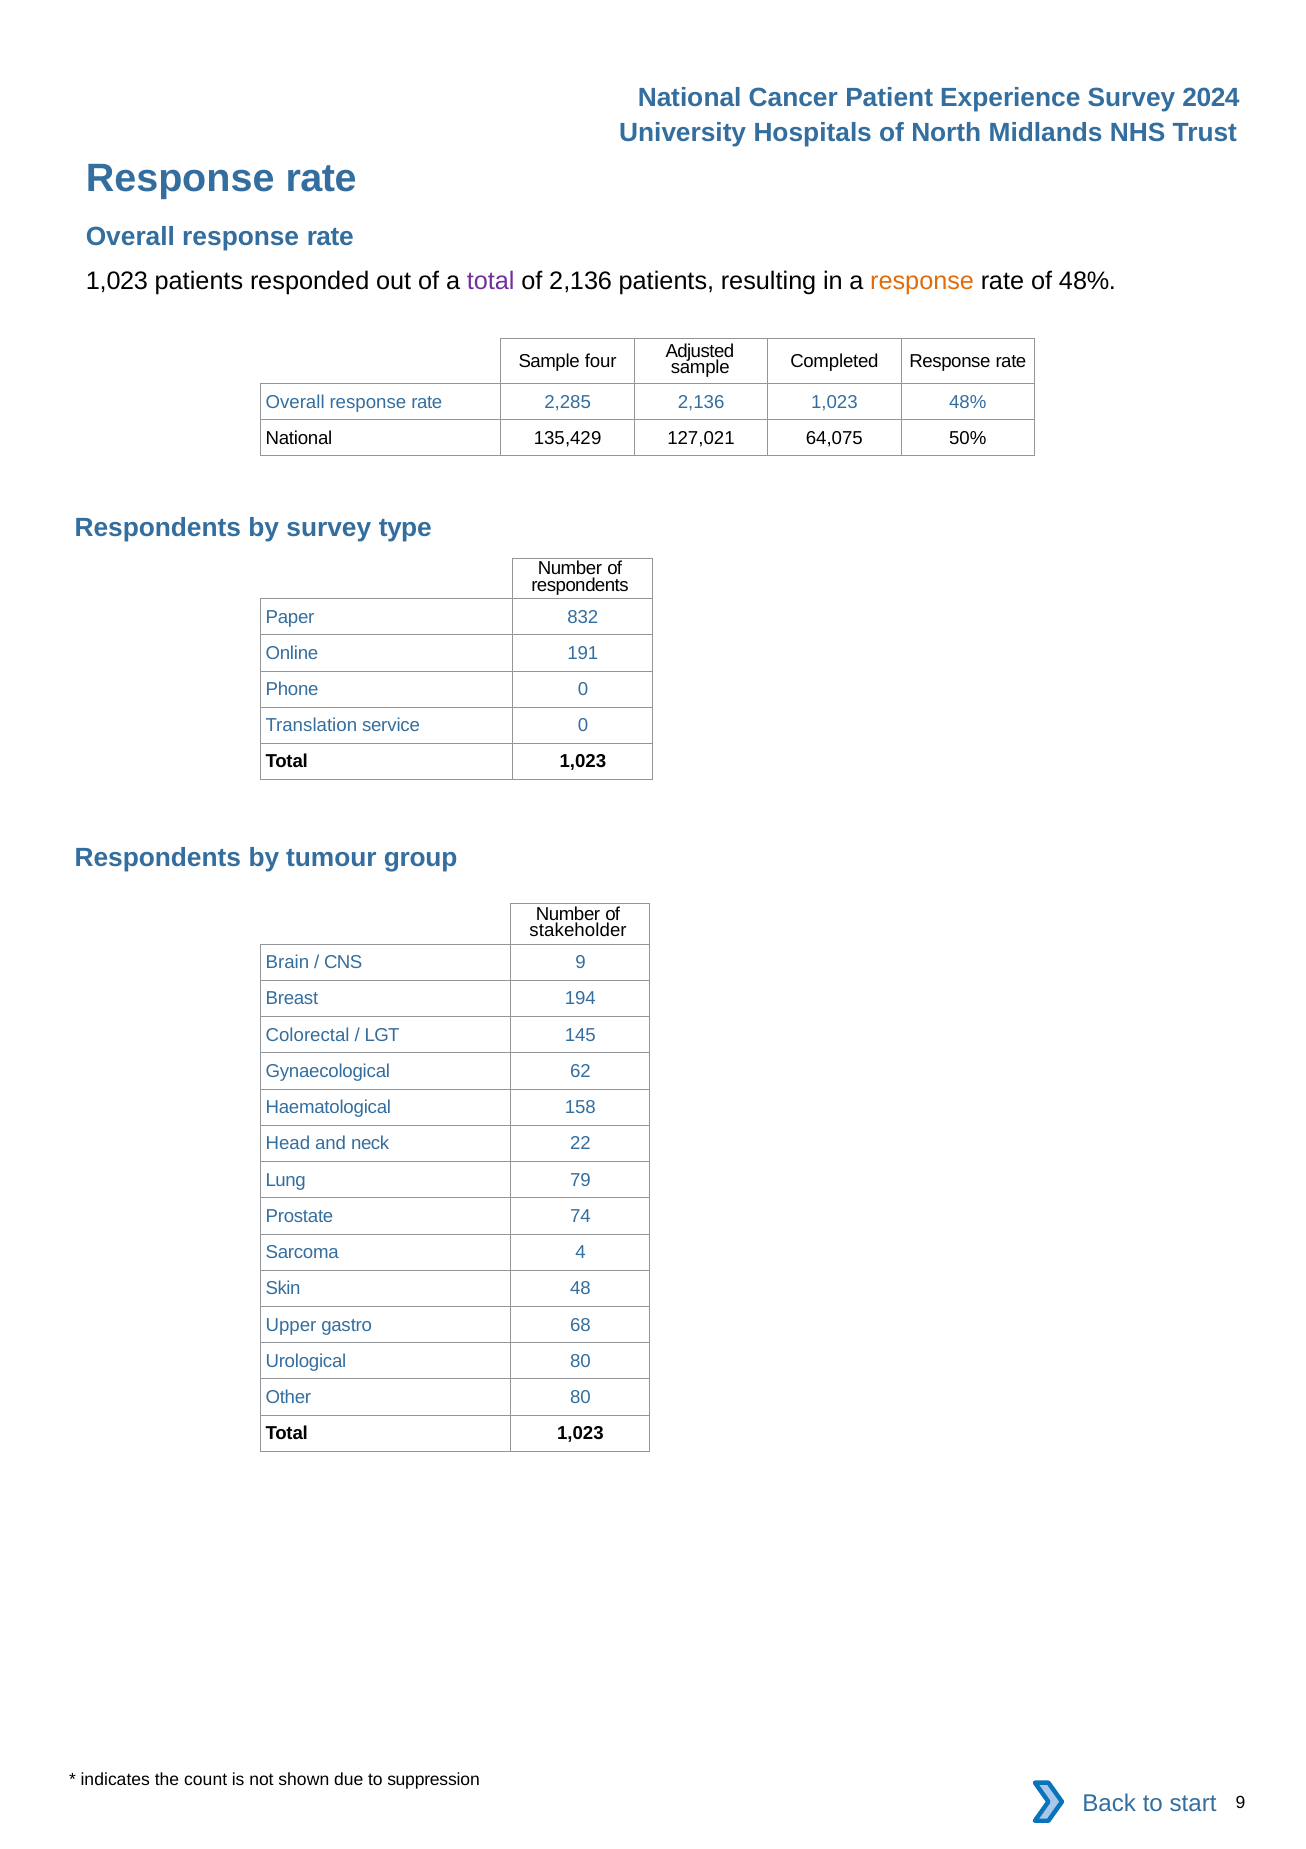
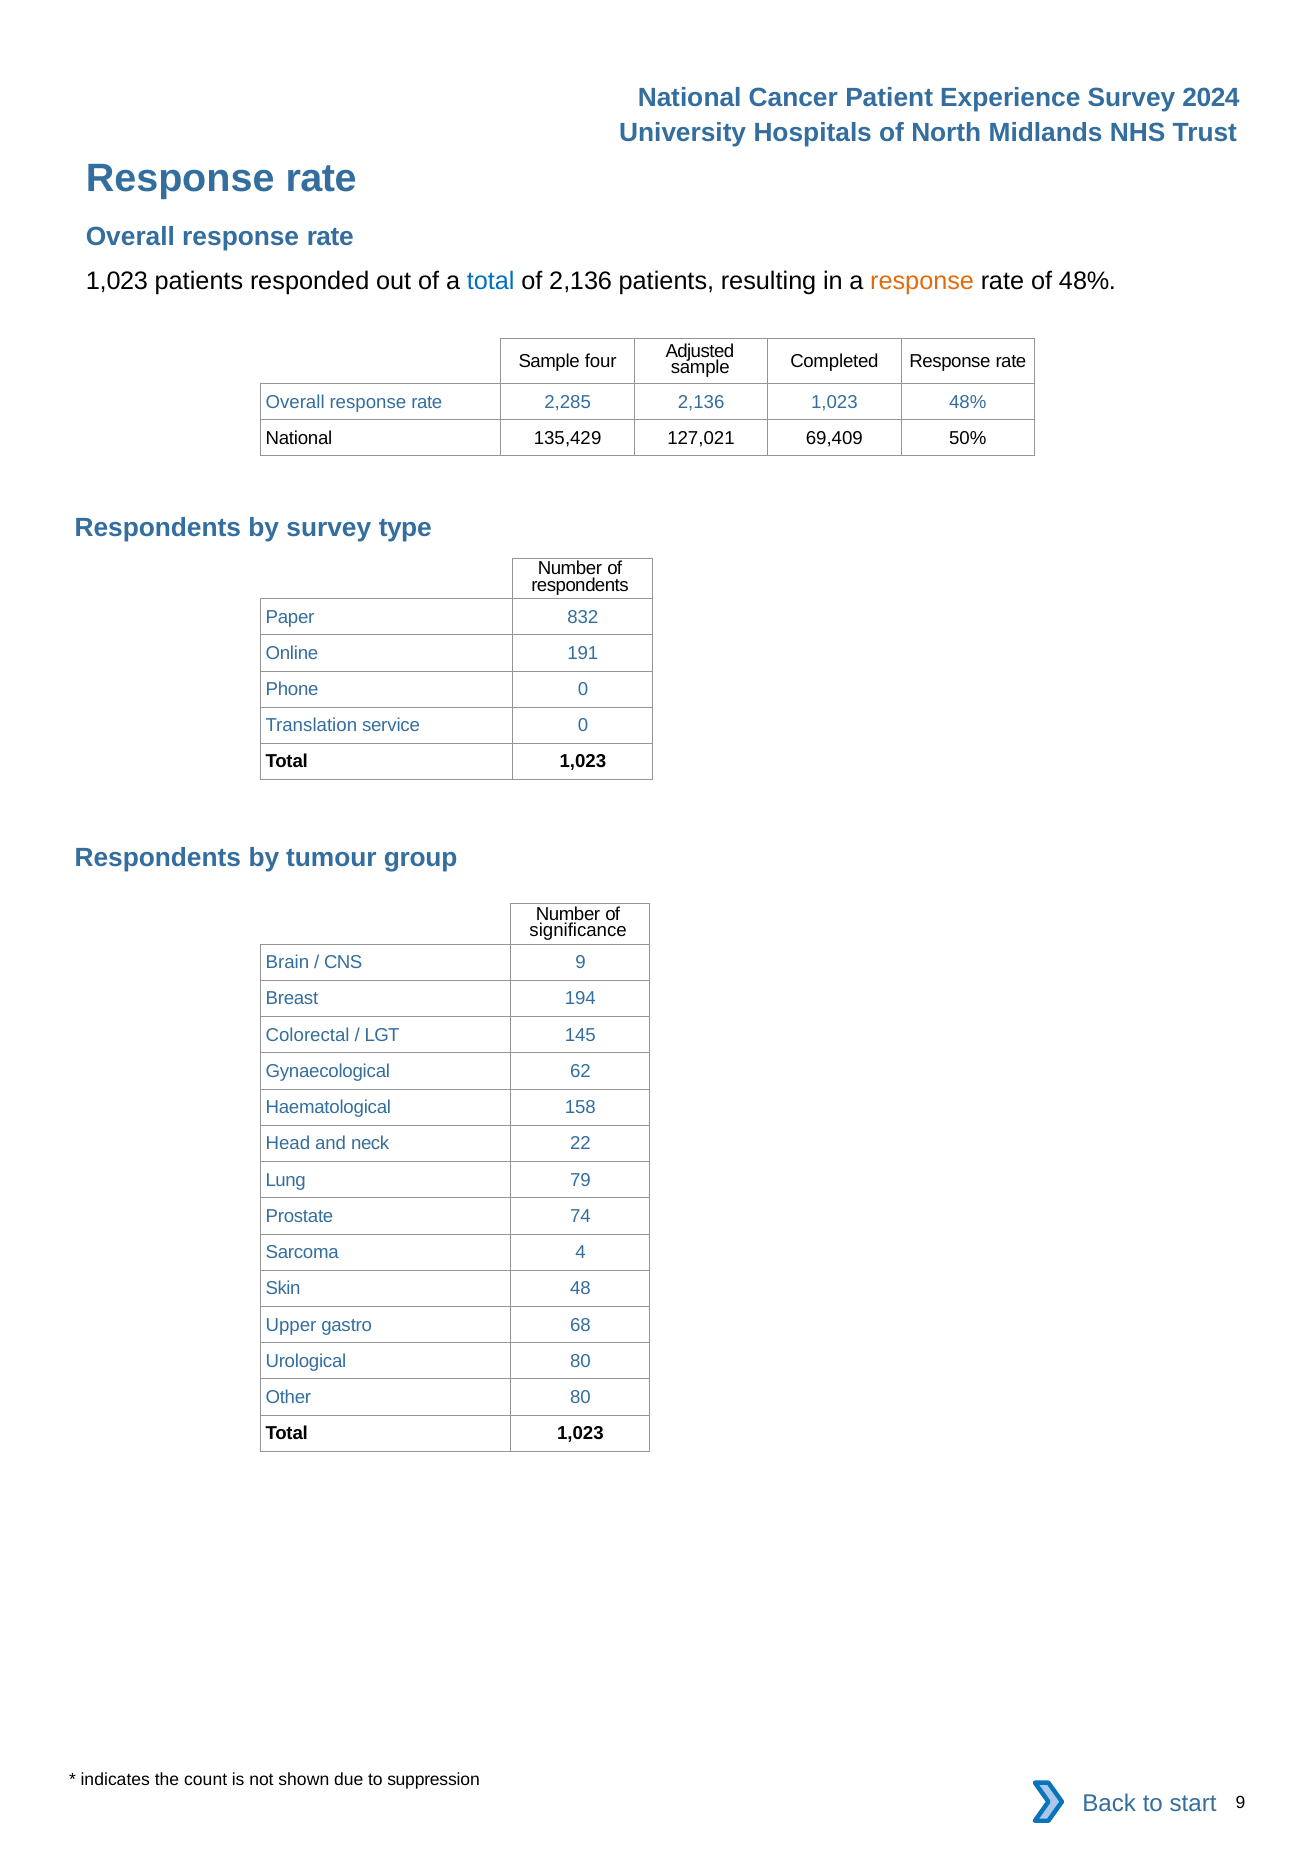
total at (491, 281) colour: purple -> blue
64,075: 64,075 -> 69,409
stakeholder: stakeholder -> significance
